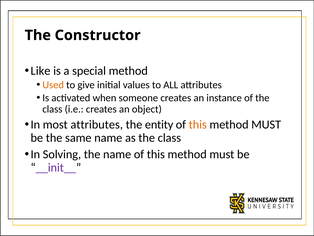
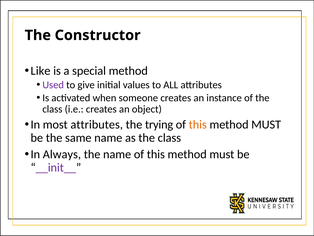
Used colour: orange -> purple
entity: entity -> trying
Solving: Solving -> Always
